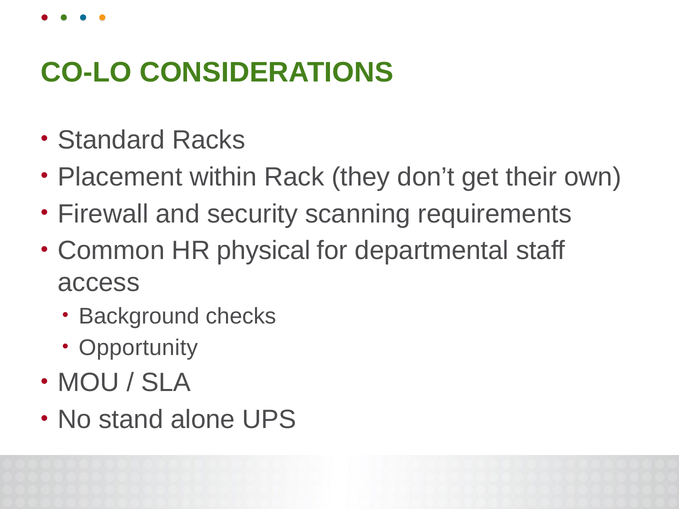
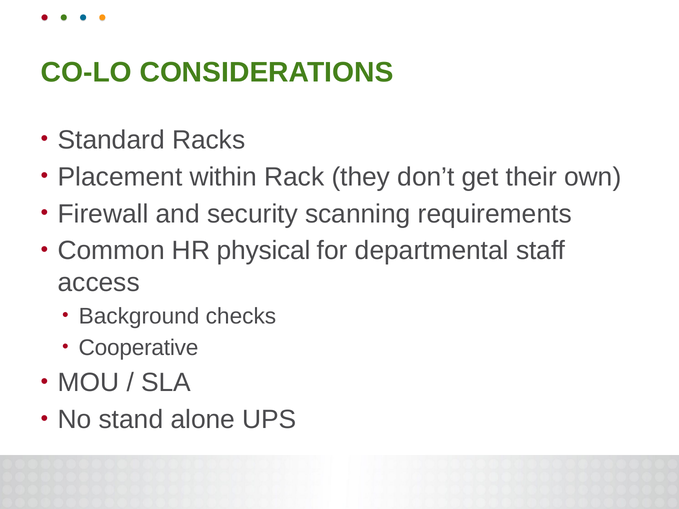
Opportunity: Opportunity -> Cooperative
